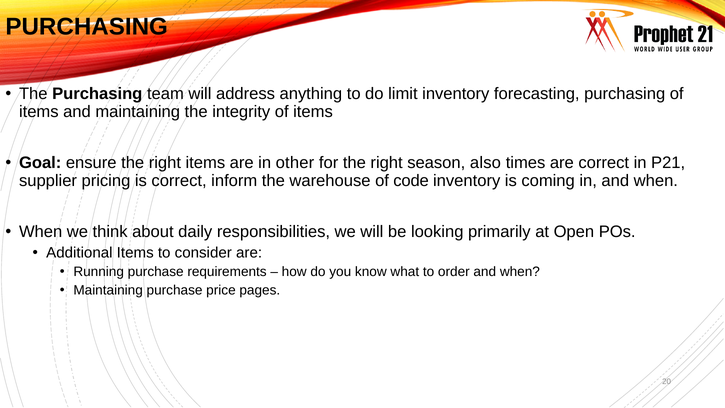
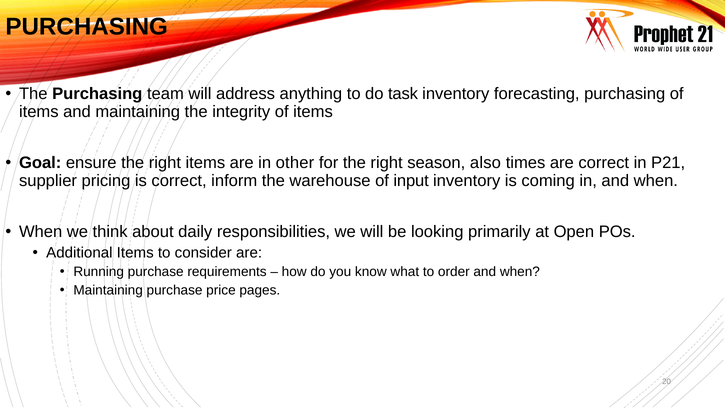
limit: limit -> task
code: code -> input
